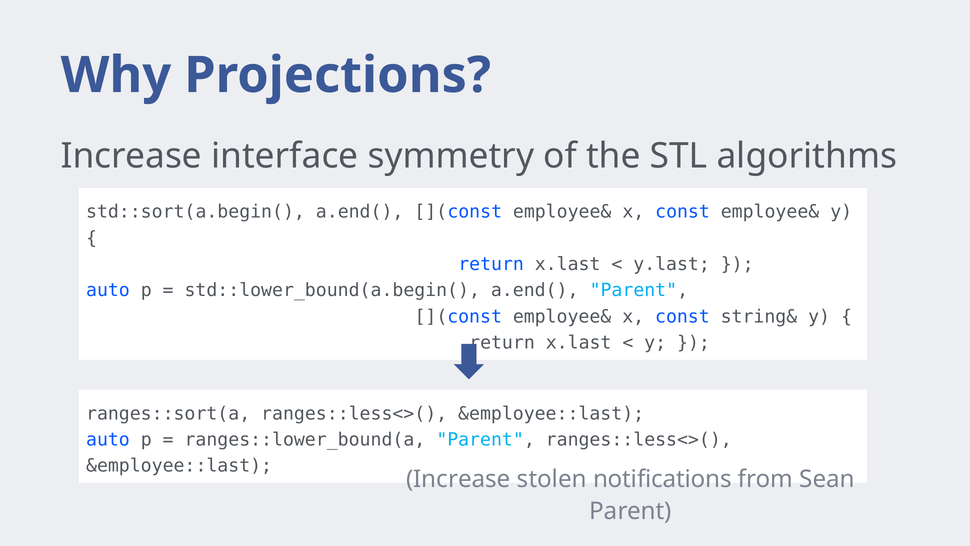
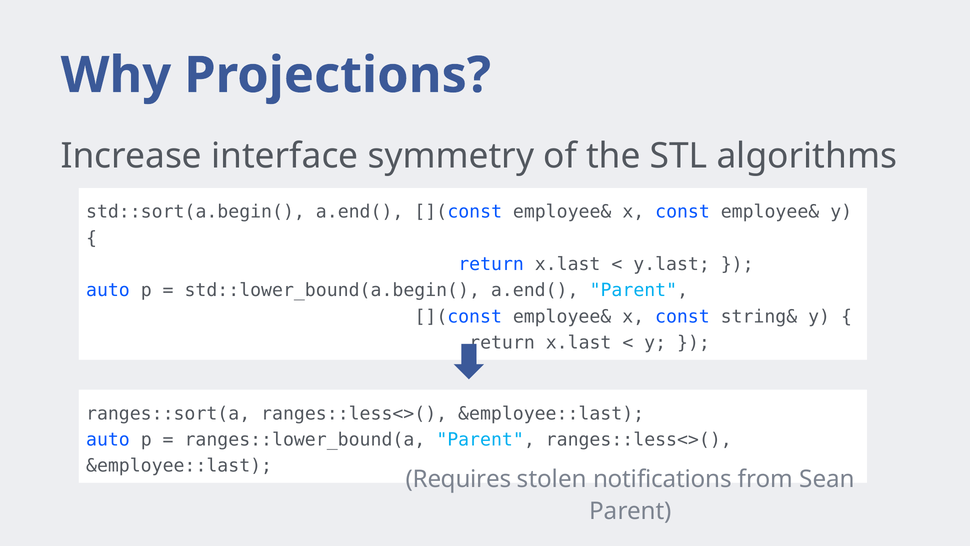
Increase at (458, 479): Increase -> Requires
